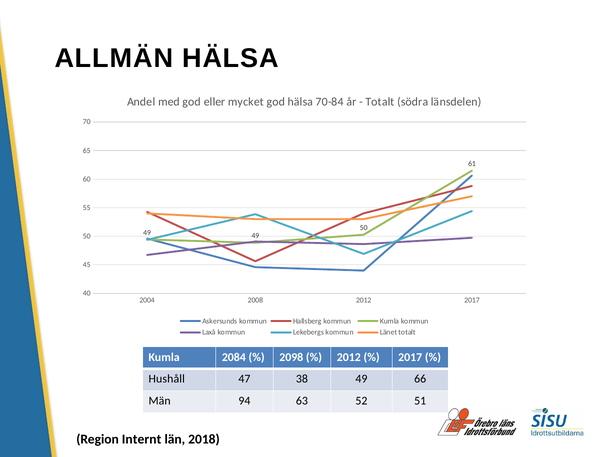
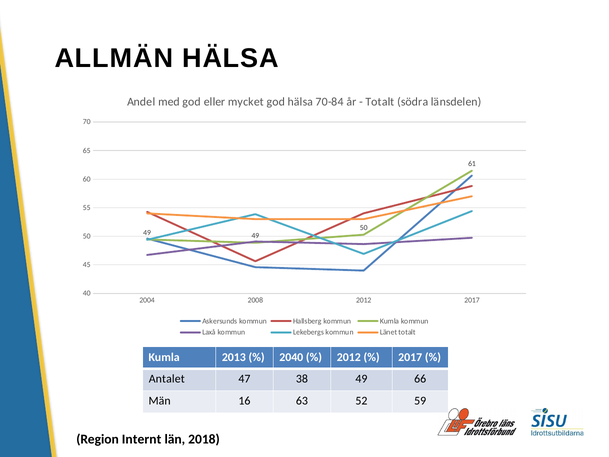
2084: 2084 -> 2013
2098: 2098 -> 2040
Hushåll: Hushåll -> Antalet
94: 94 -> 16
51: 51 -> 59
